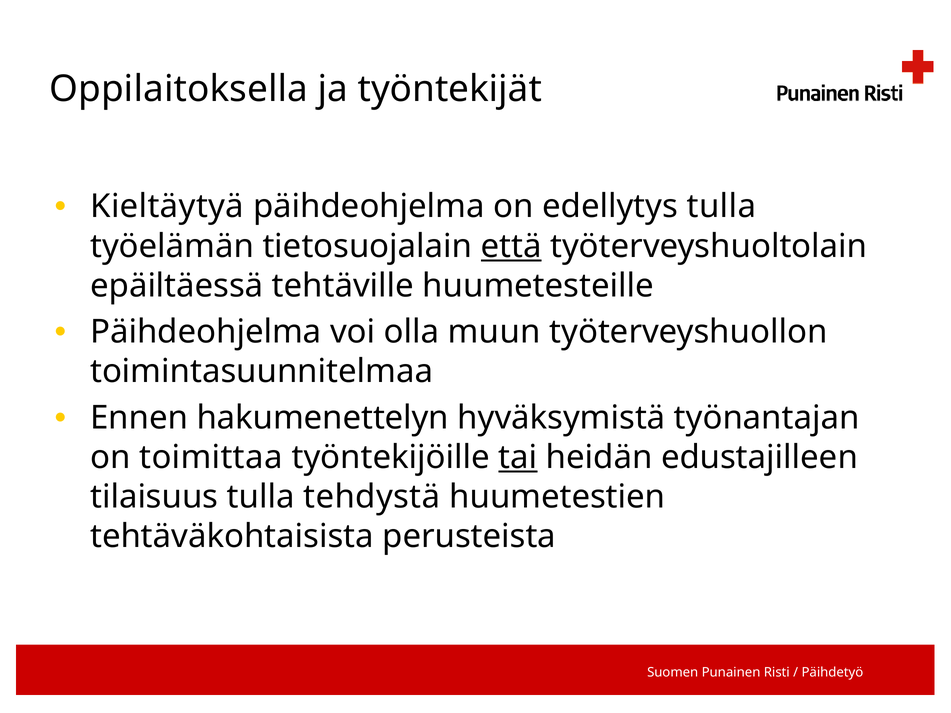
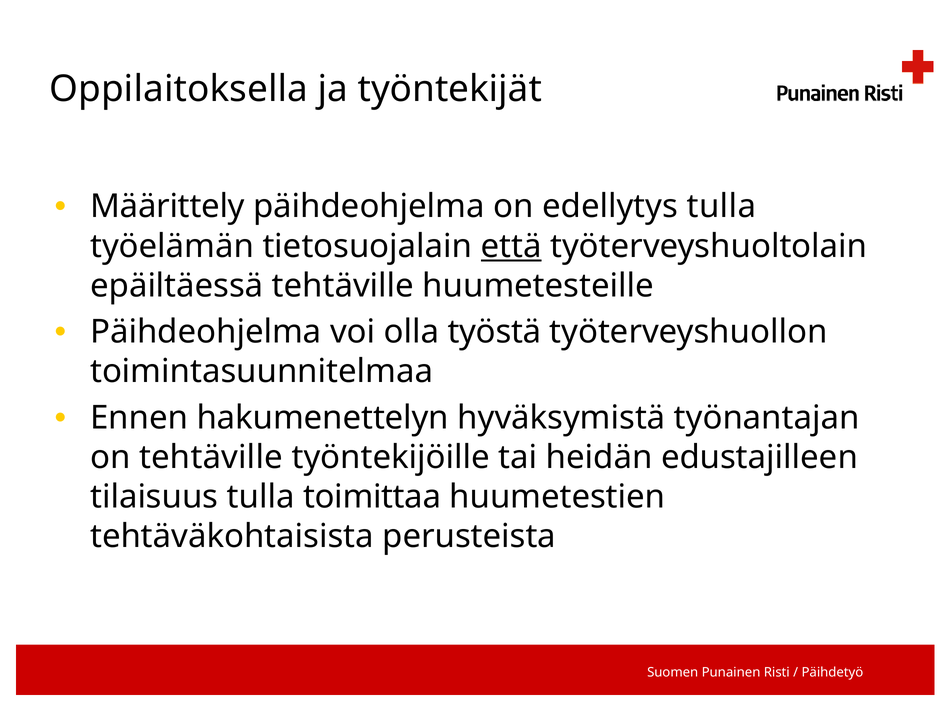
Kieltäytyä: Kieltäytyä -> Määrittely
muun: muun -> työstä
on toimittaa: toimittaa -> tehtäville
tai underline: present -> none
tehdystä: tehdystä -> toimittaa
